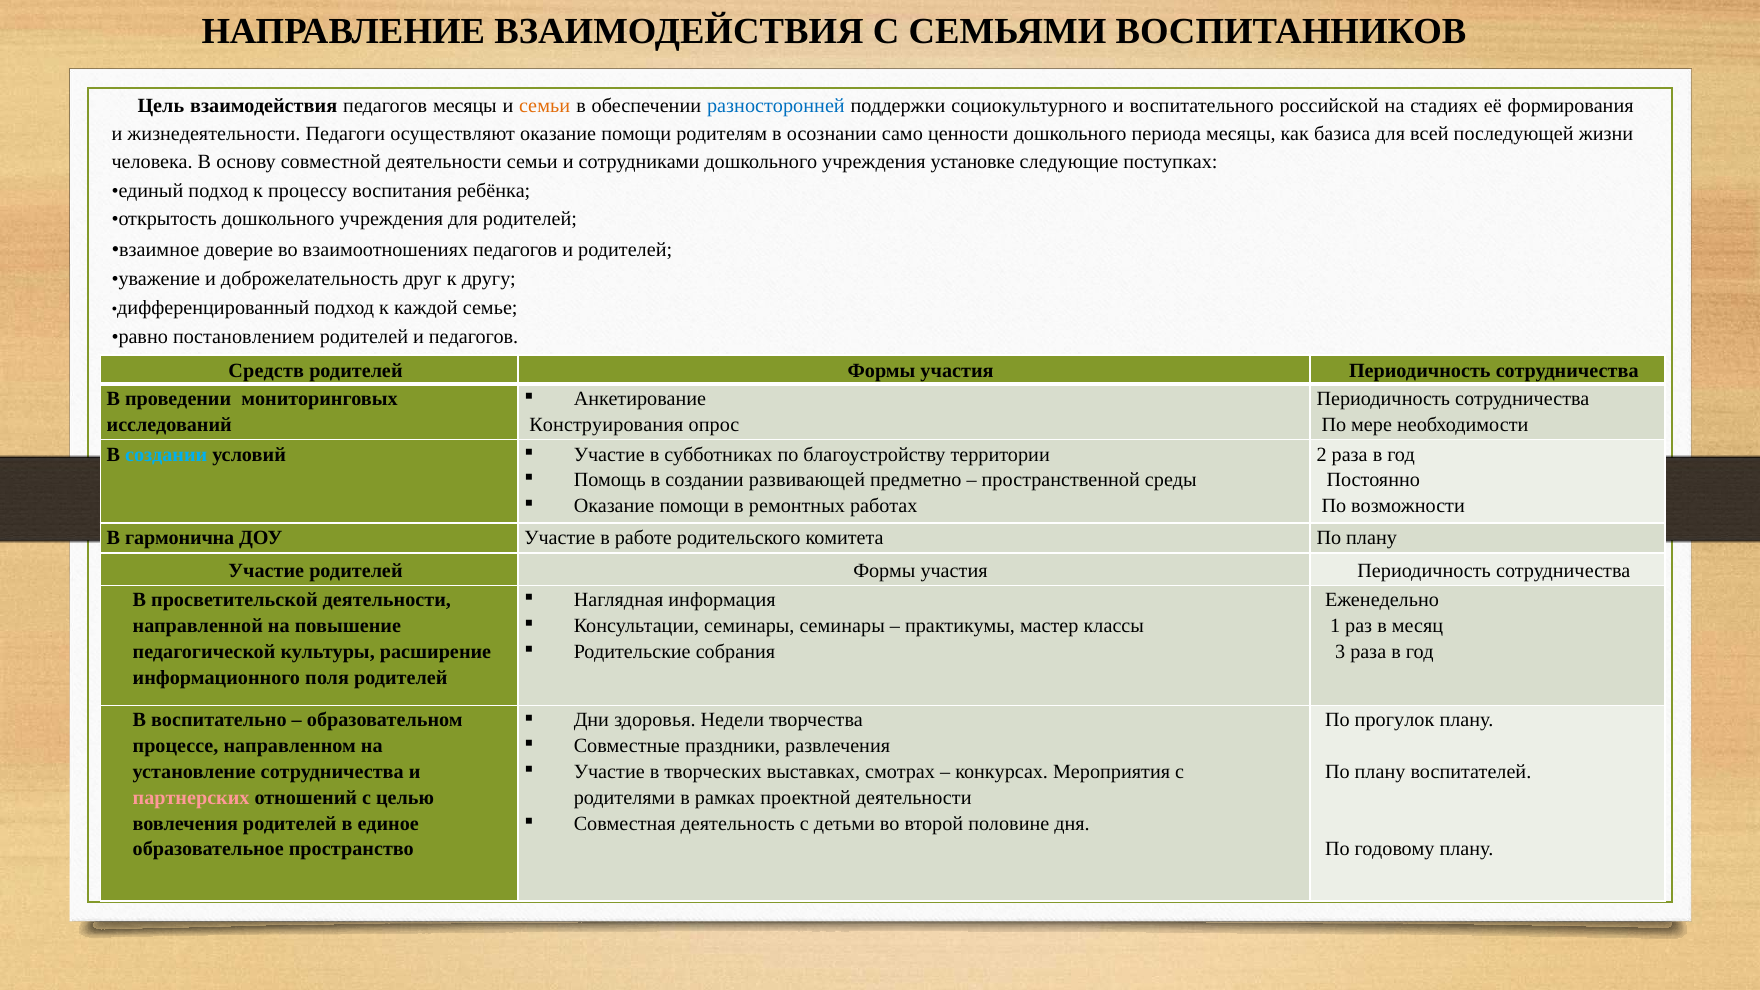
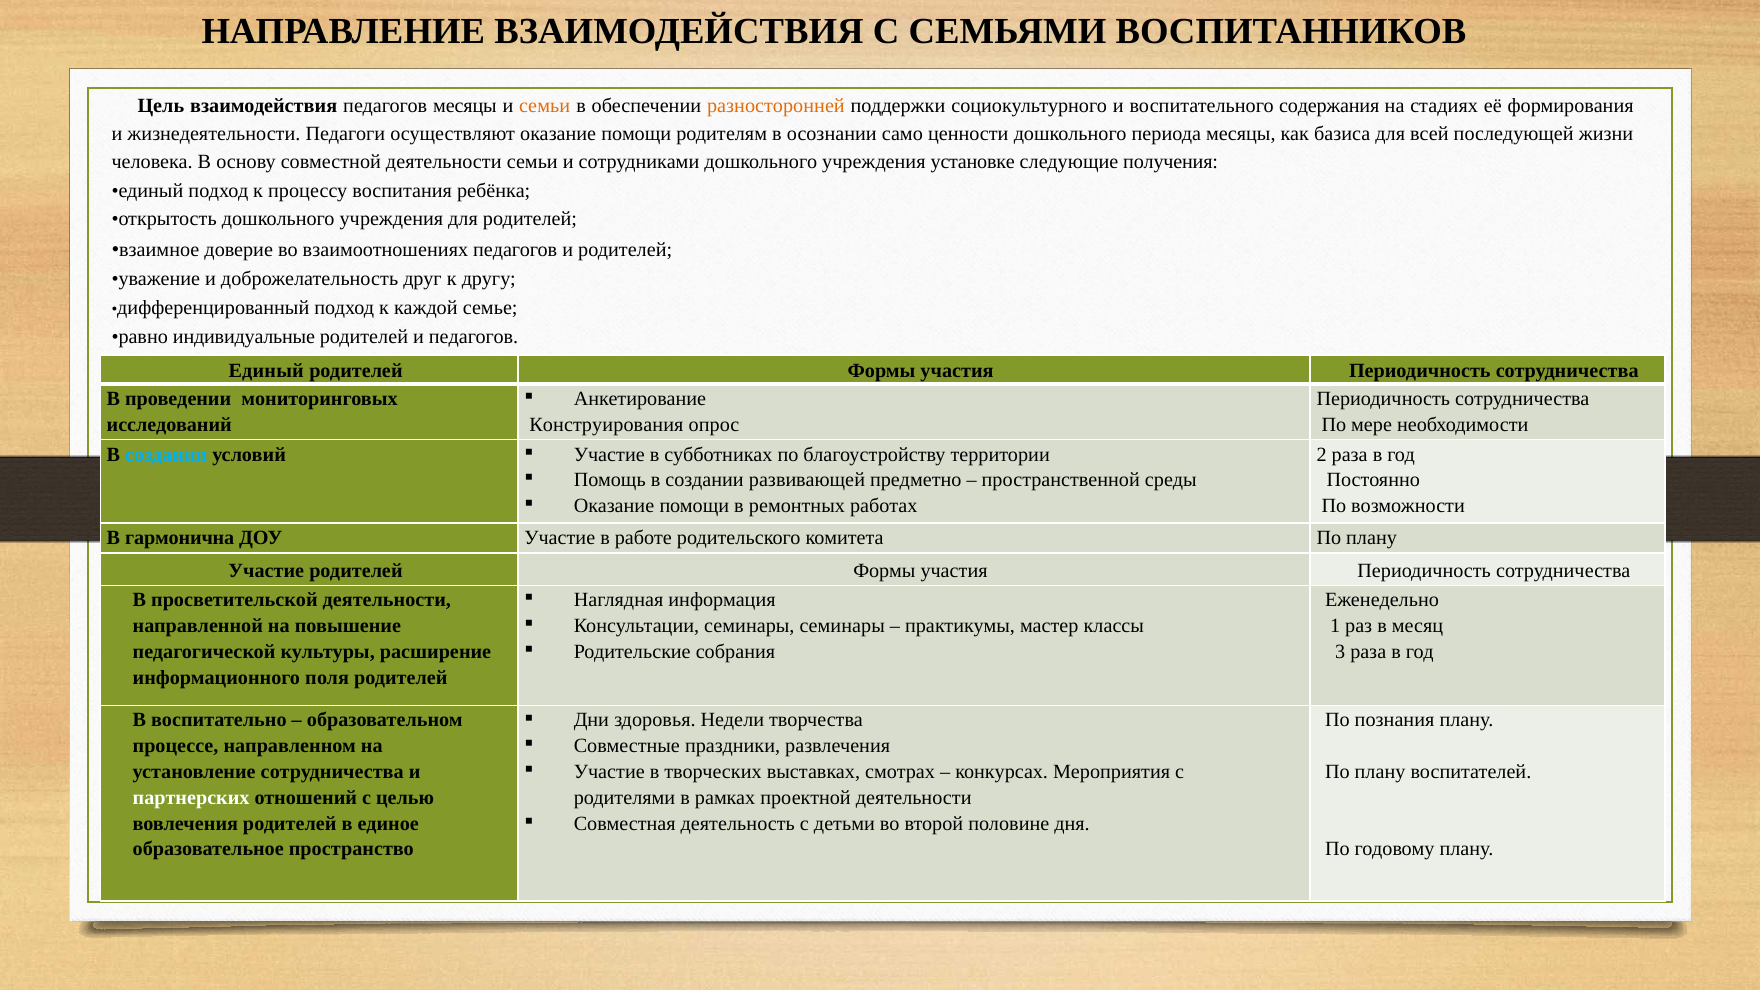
разносторонней colour: blue -> orange
российской: российской -> содержания
поступках: поступках -> получения
постановлением: постановлением -> индивидуальные
Средств at (266, 371): Средств -> Единый
прогулок: прогулок -> познания
партнерских colour: pink -> white
